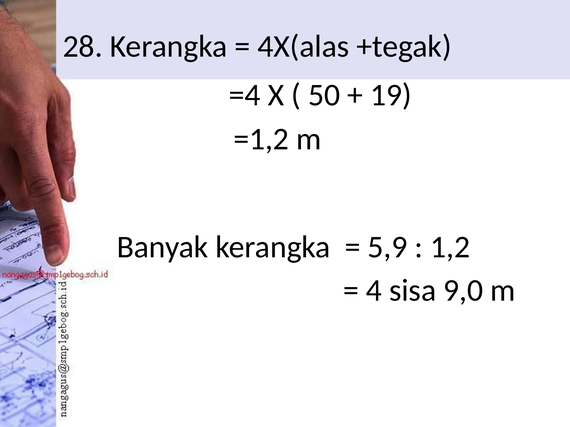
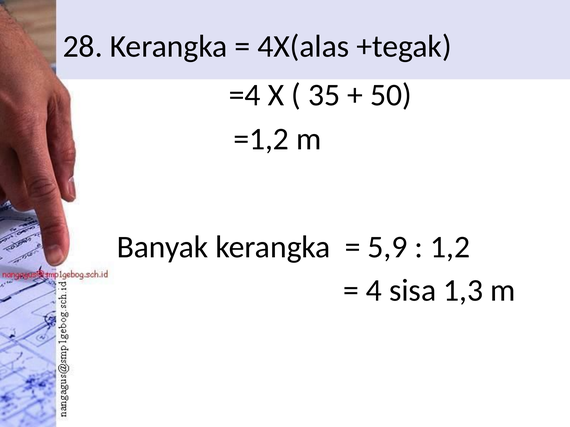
50: 50 -> 35
19: 19 -> 50
9,0: 9,0 -> 1,3
